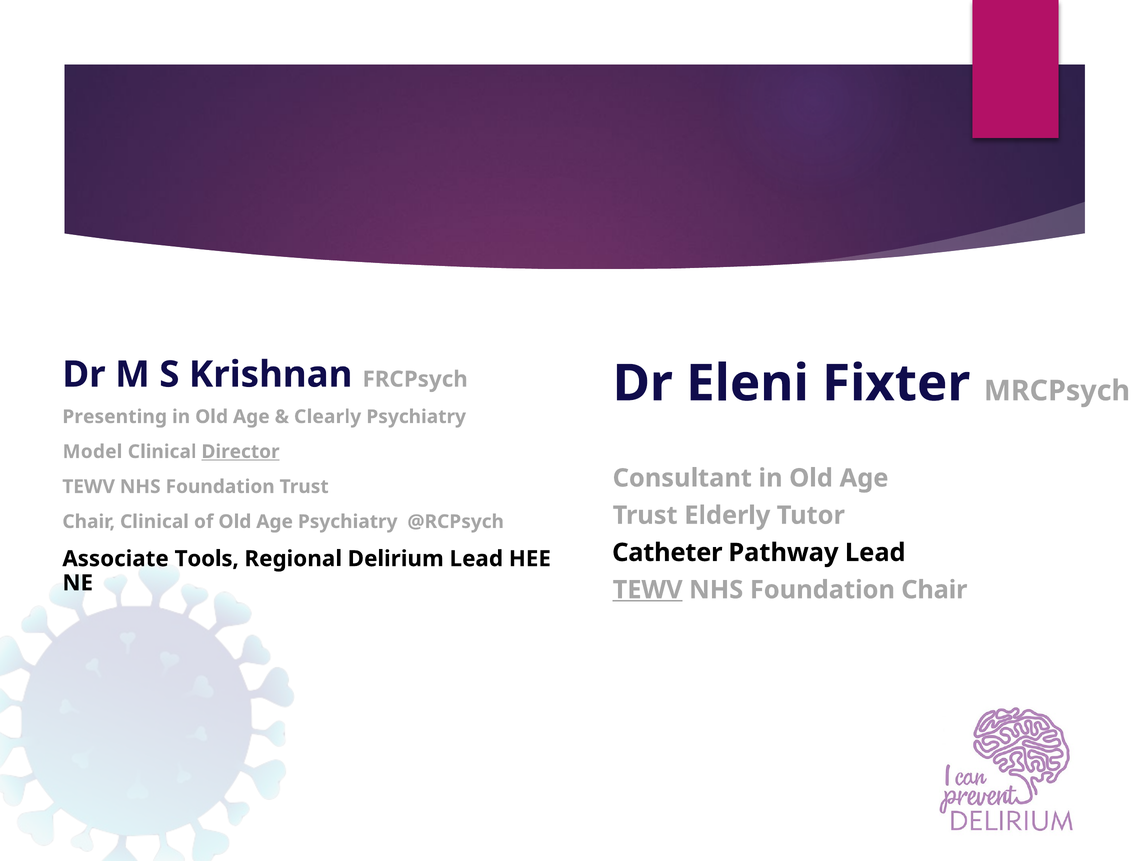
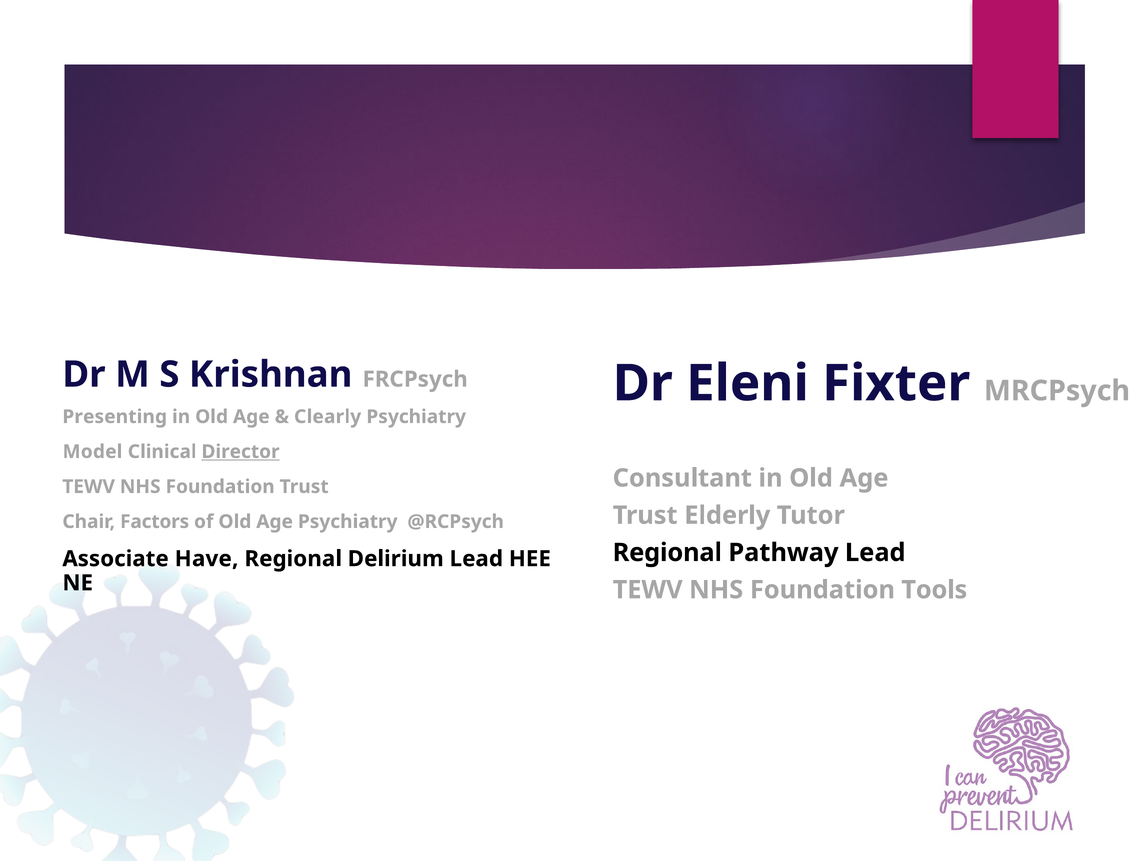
Chair Clinical: Clinical -> Factors
Catheter at (667, 553): Catheter -> Regional
Tools: Tools -> Have
TEWV at (648, 590) underline: present -> none
Foundation Chair: Chair -> Tools
